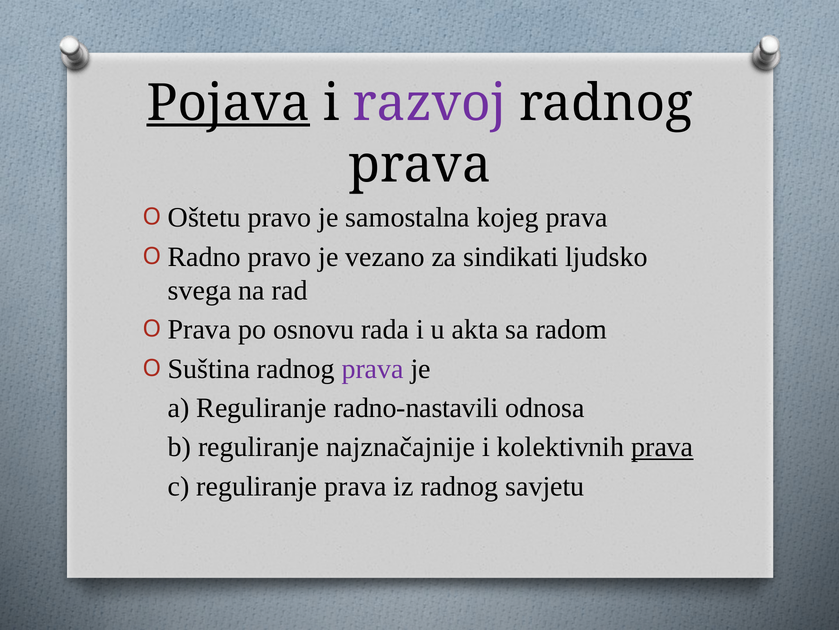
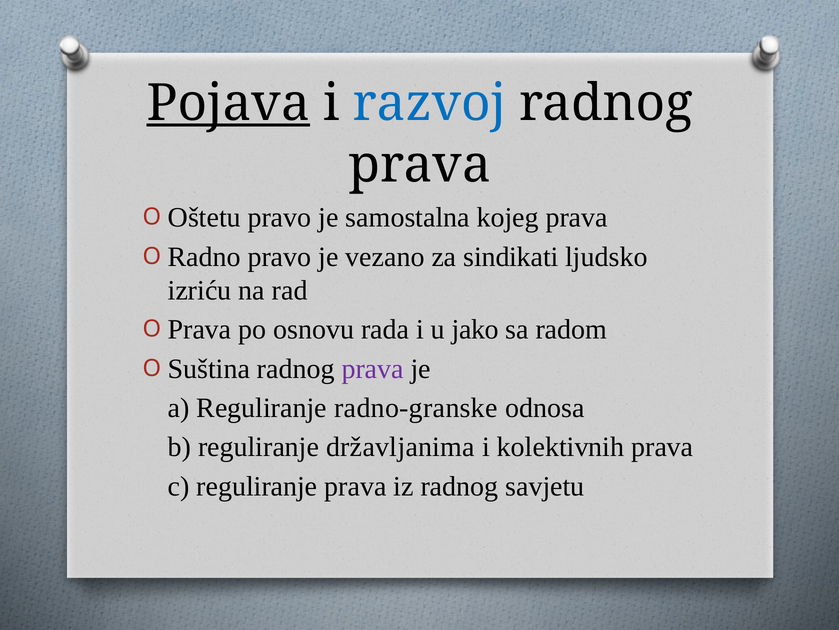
razvoj colour: purple -> blue
svega: svega -> izriću
akta: akta -> jako
radno-nastavili: radno-nastavili -> radno-granske
najznačajnije: najznačajnije -> državljanima
prava at (662, 447) underline: present -> none
